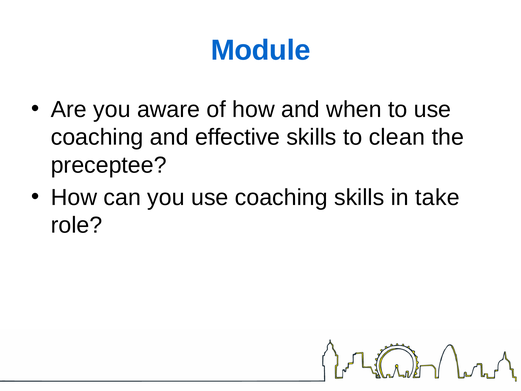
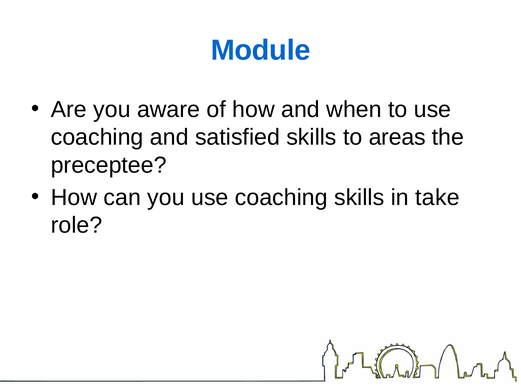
effective: effective -> satisfied
clean: clean -> areas
